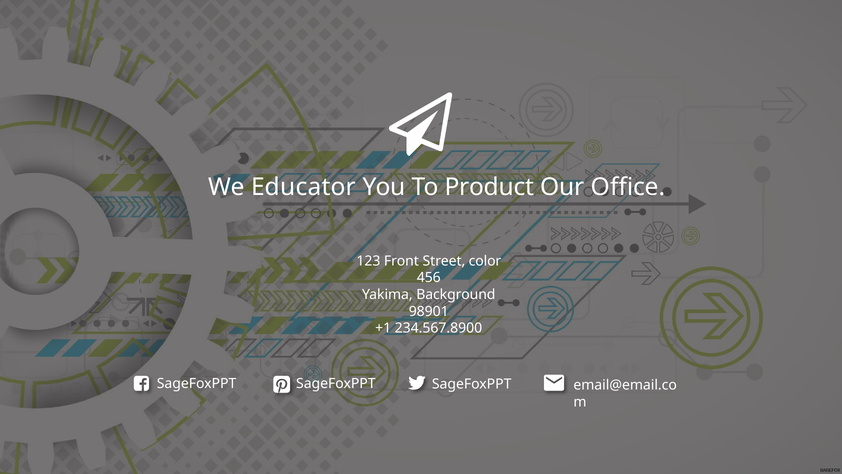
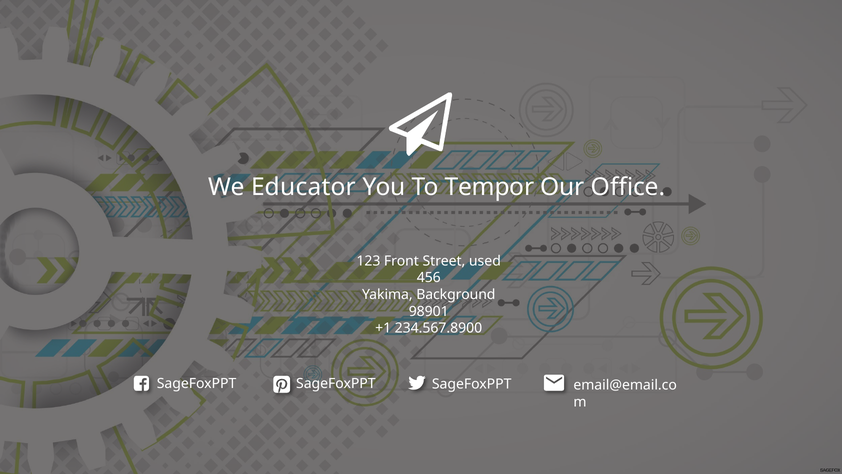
Product: Product -> Tempor
color: color -> used
